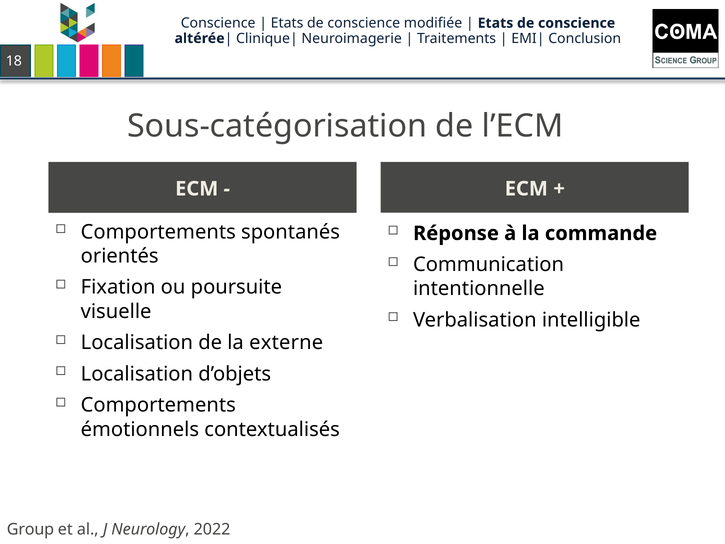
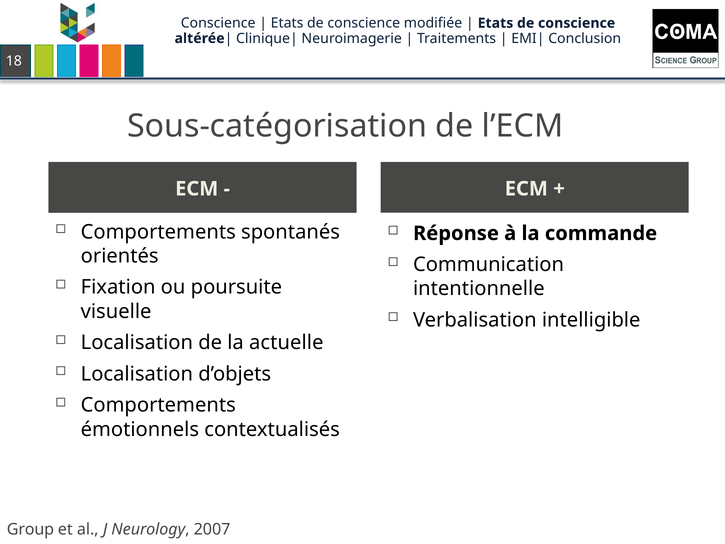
externe: externe -> actuelle
2022: 2022 -> 2007
